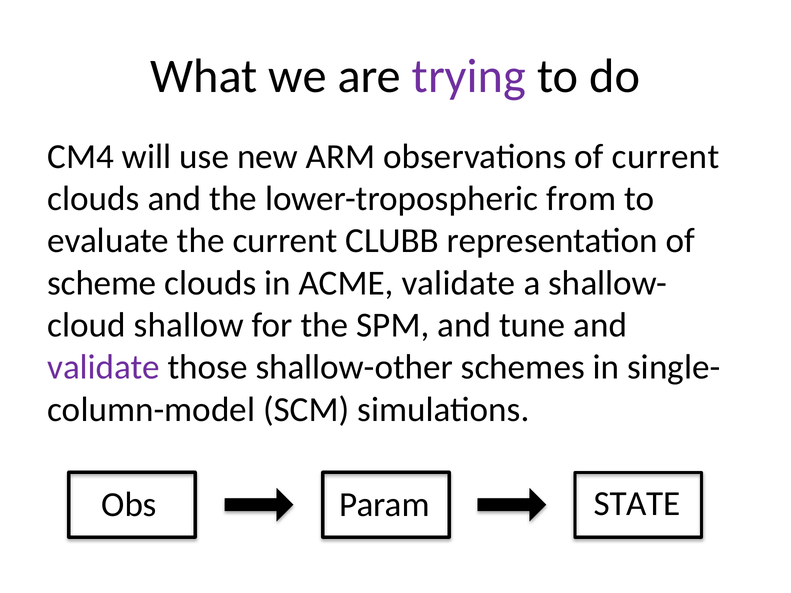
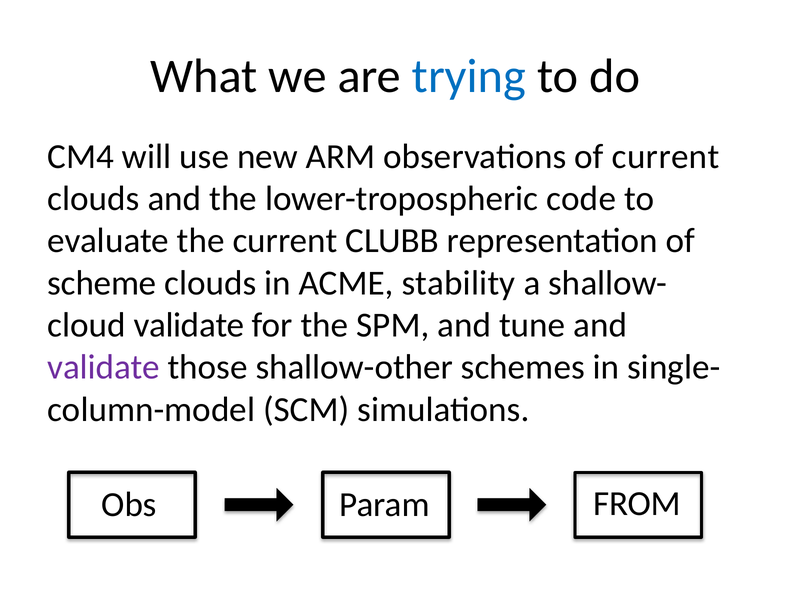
trying colour: purple -> blue
from: from -> code
ACME validate: validate -> stability
shallow at (189, 325): shallow -> validate
STATE: STATE -> FROM
